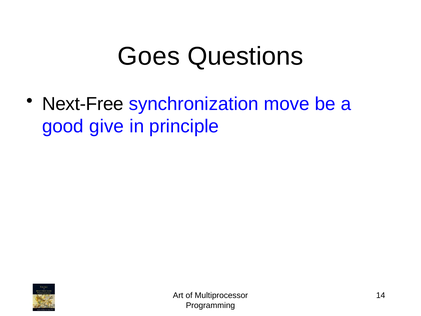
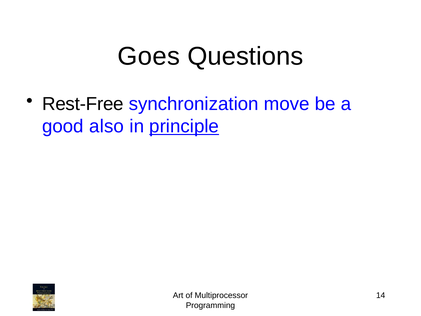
Next-Free: Next-Free -> Rest-Free
give: give -> also
principle underline: none -> present
